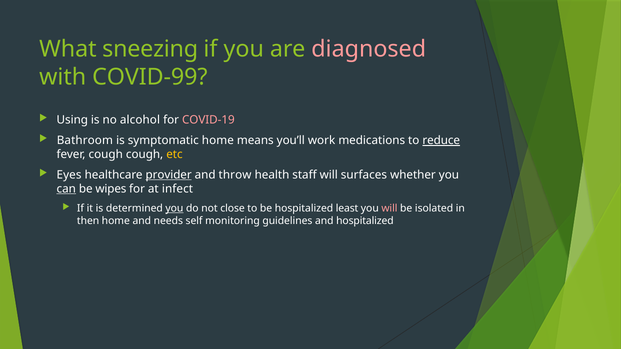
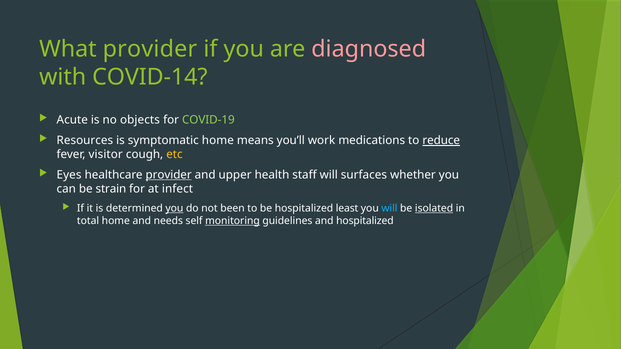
What sneezing: sneezing -> provider
COVID-99: COVID-99 -> COVID-14
Using: Using -> Acute
alcohol: alcohol -> objects
COVID-19 colour: pink -> light green
Bathroom: Bathroom -> Resources
fever cough: cough -> visitor
throw: throw -> upper
can underline: present -> none
wipes: wipes -> strain
close: close -> been
will at (389, 209) colour: pink -> light blue
isolated underline: none -> present
then: then -> total
monitoring underline: none -> present
